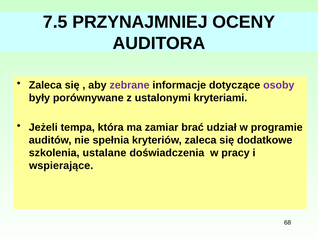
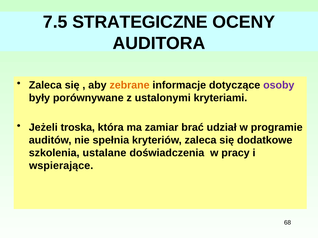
PRZYNAJMNIEJ: PRZYNAJMNIEJ -> STRATEGICZNE
zebrane colour: purple -> orange
tempa: tempa -> troska
